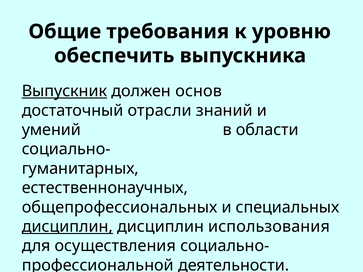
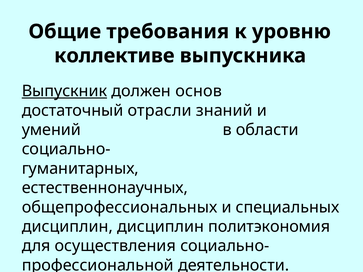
обеспечить: обеспечить -> коллективе
дисциплин at (67, 227) underline: present -> none
использования: использования -> политэкономия
